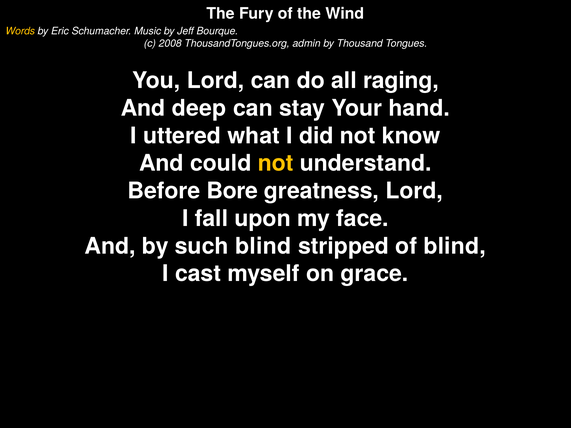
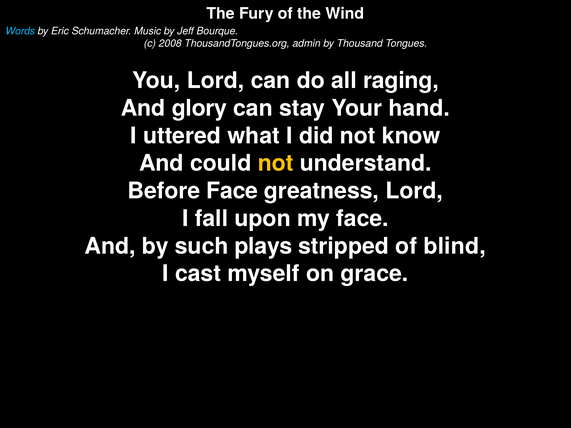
Words colour: yellow -> light blue
deep: deep -> glory
Before Bore: Bore -> Face
such blind: blind -> plays
